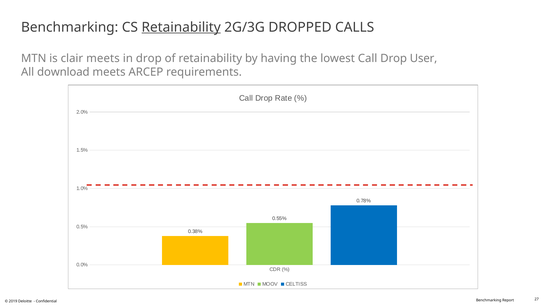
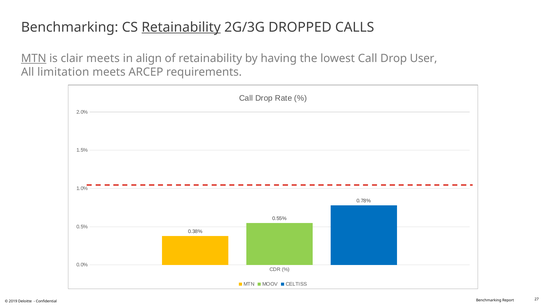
MTN at (34, 58) underline: none -> present
in drop: drop -> align
download: download -> limitation
